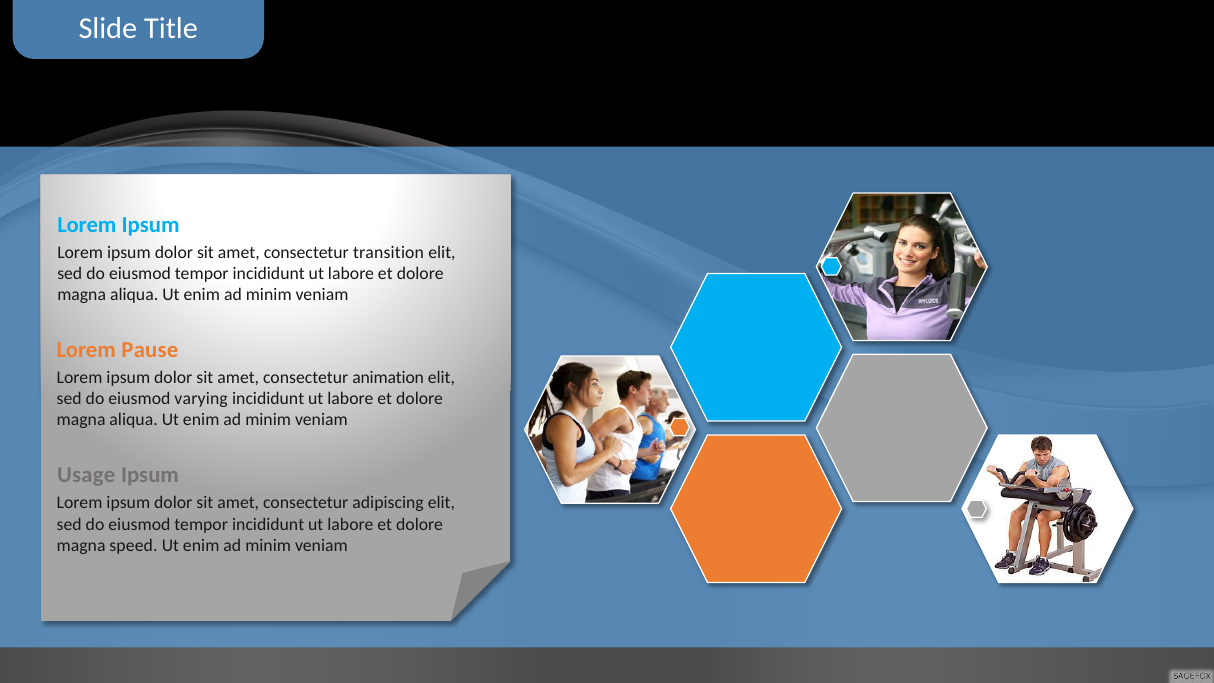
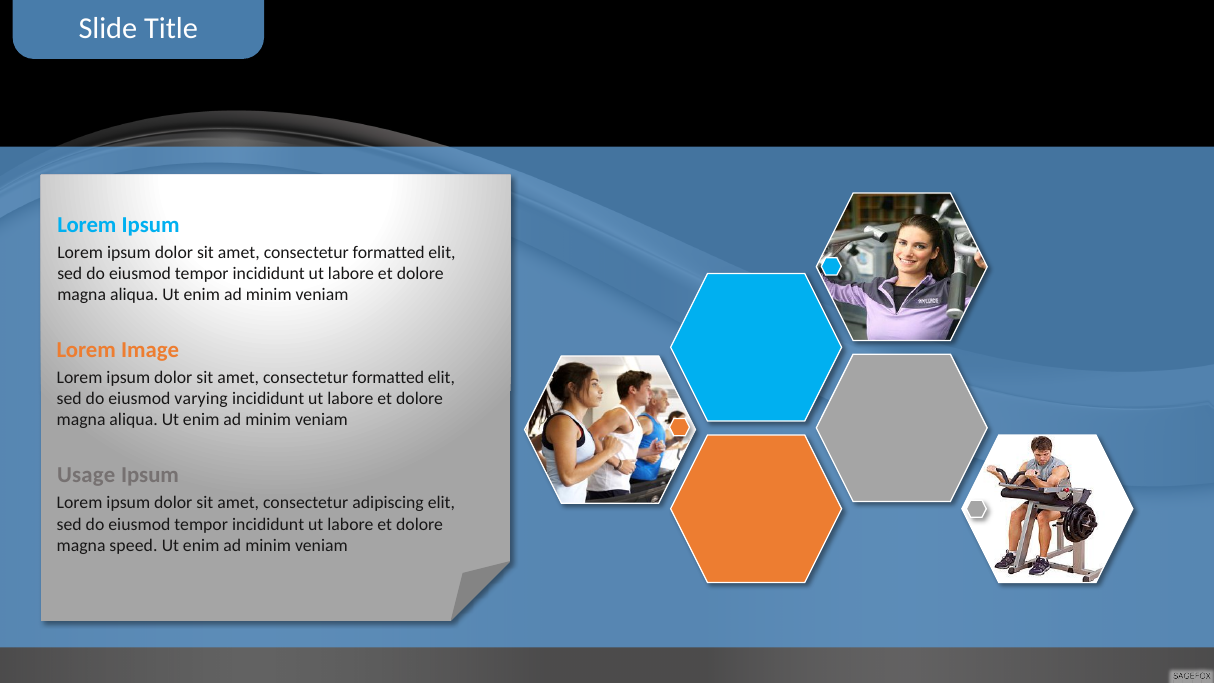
transition at (389, 252): transition -> formatted
Pause: Pause -> Image
animation at (388, 377): animation -> formatted
